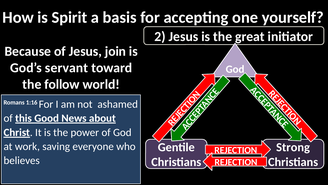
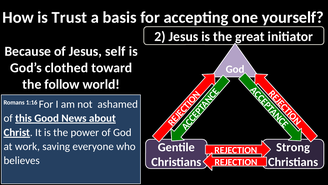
Spirit: Spirit -> Trust
join: join -> self
servant: servant -> clothed
